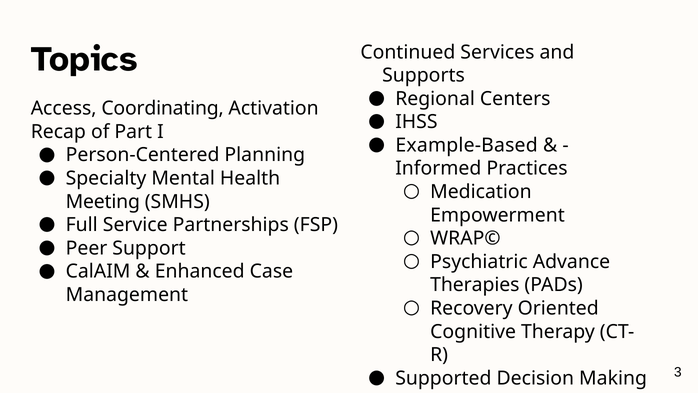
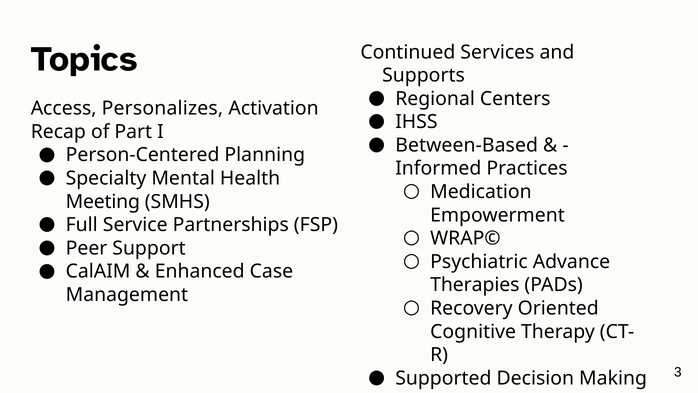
Coordinating: Coordinating -> Personalizes
Example-Based: Example-Based -> Between-Based
